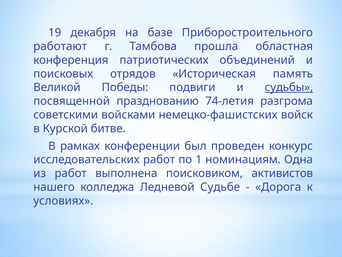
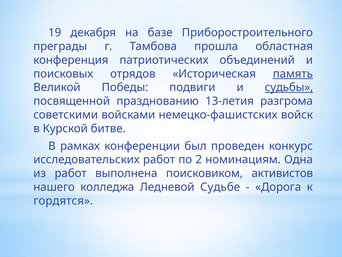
работают: работают -> преграды
память underline: none -> present
74-летия: 74-летия -> 13-летия
1: 1 -> 2
условиях: условиях -> гордятся
